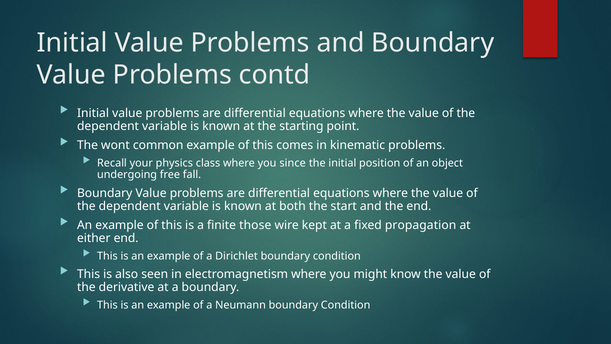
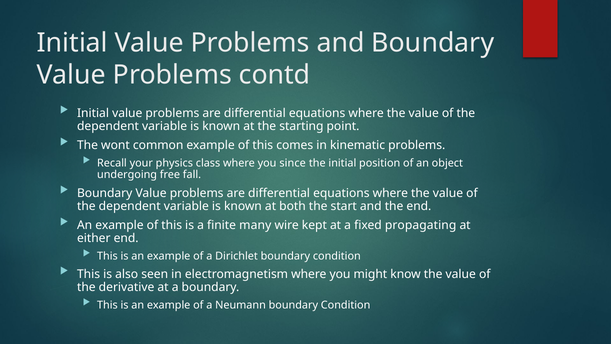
those: those -> many
propagation: propagation -> propagating
